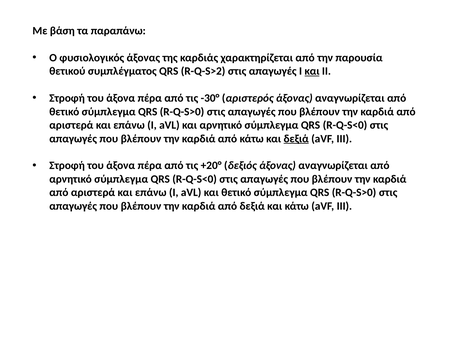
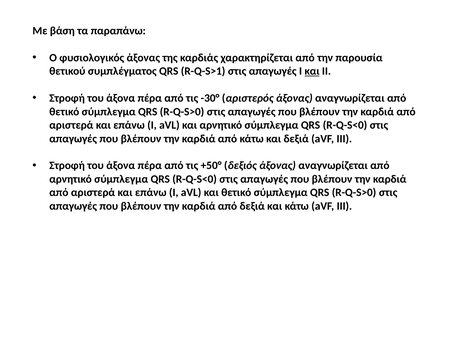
R-Q-S>2: R-Q-S>2 -> R-Q-S>1
δεξιά at (296, 139) underline: present -> none
+20°: +20° -> +50°
